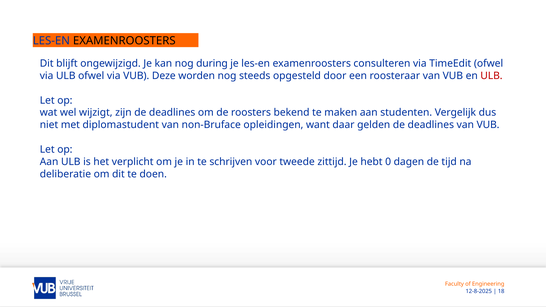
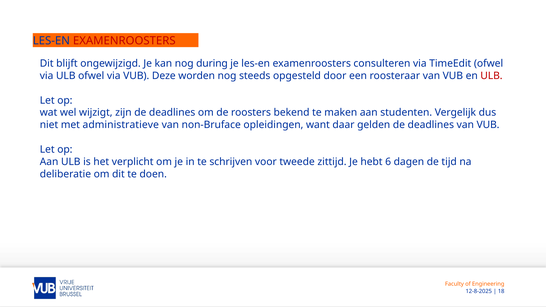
EXAMENROOSTERS at (124, 41) colour: black -> red
diplomastudent: diplomastudent -> administratieve
0: 0 -> 6
